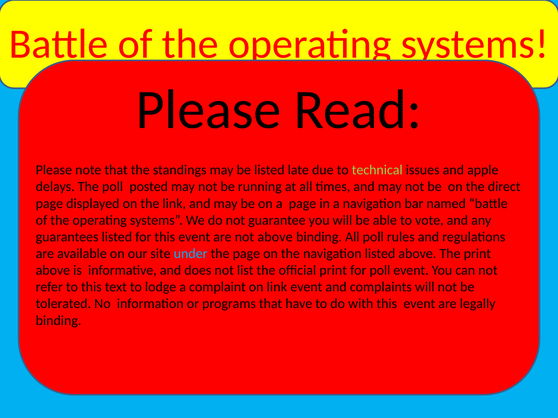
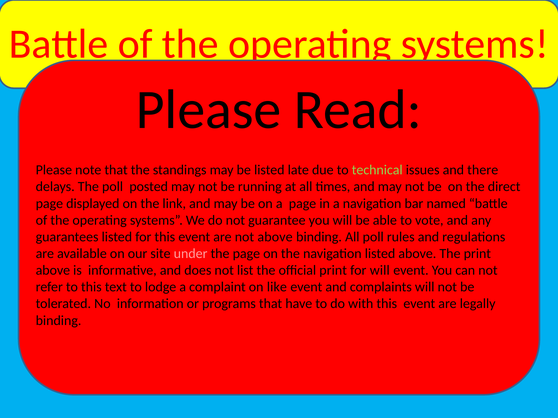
apple: apple -> there
under colour: light blue -> pink
for poll: poll -> will
on link: link -> like
